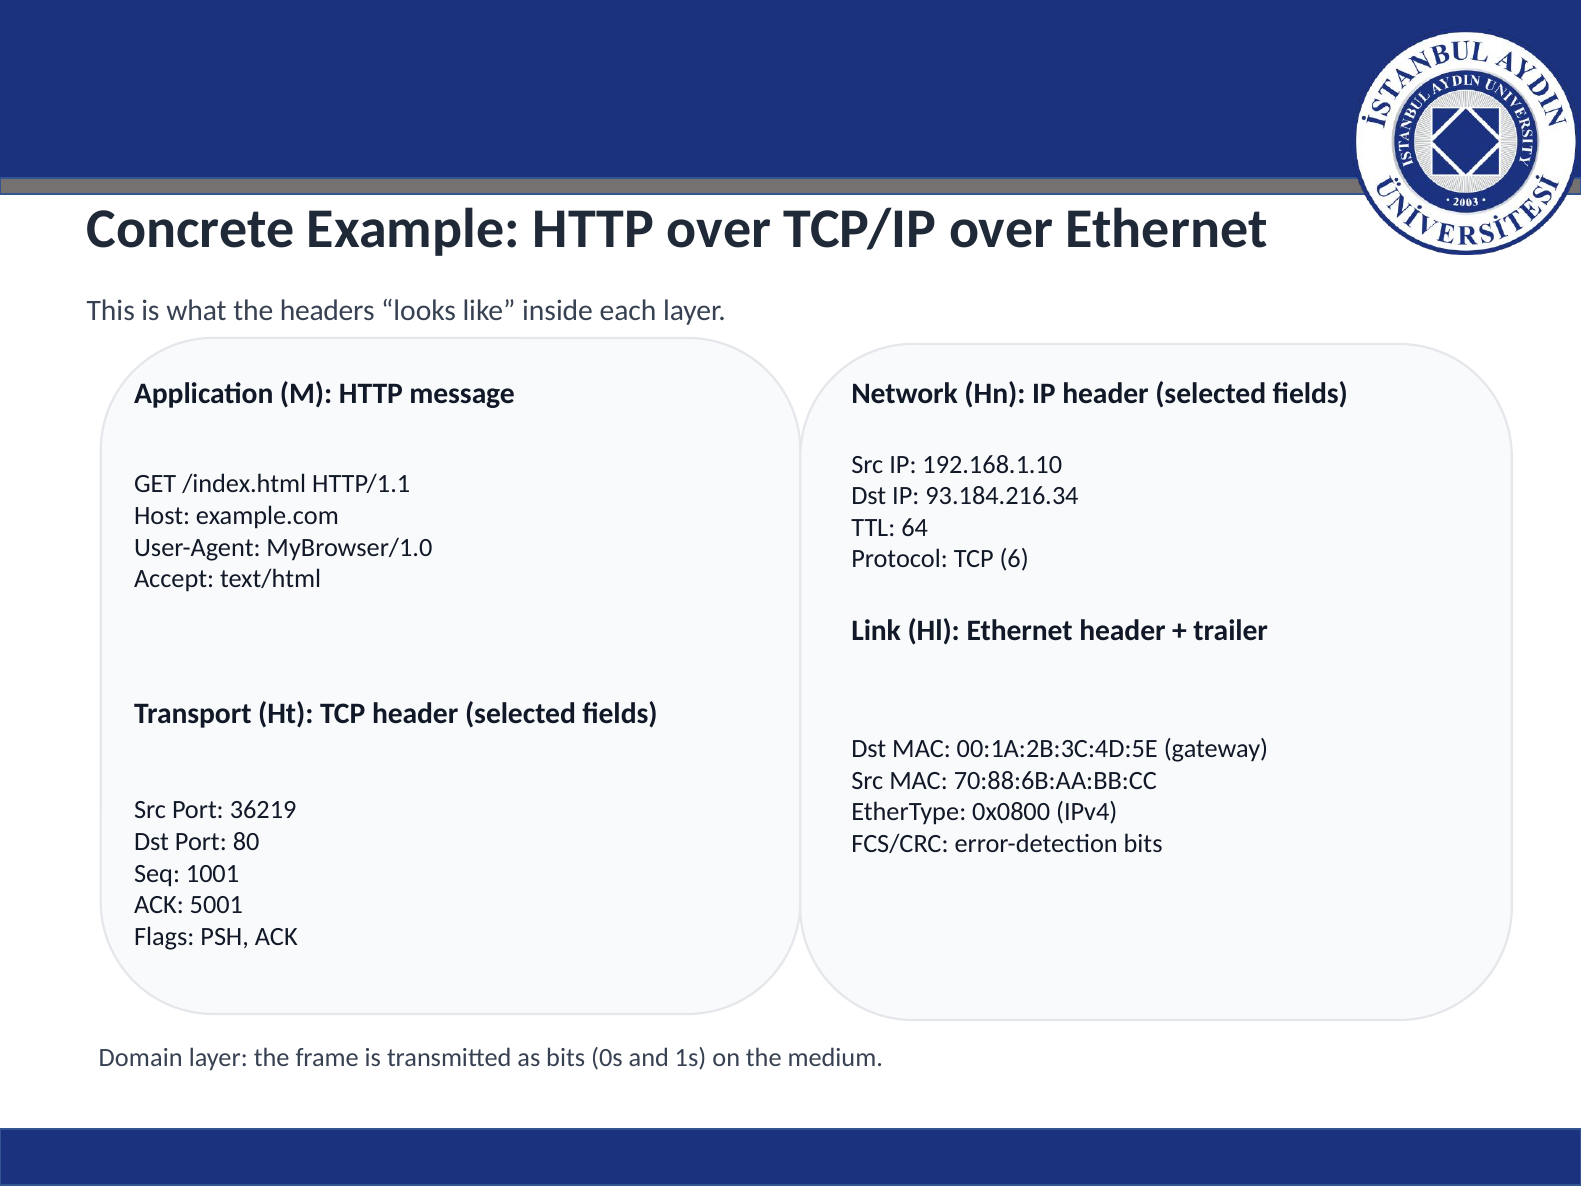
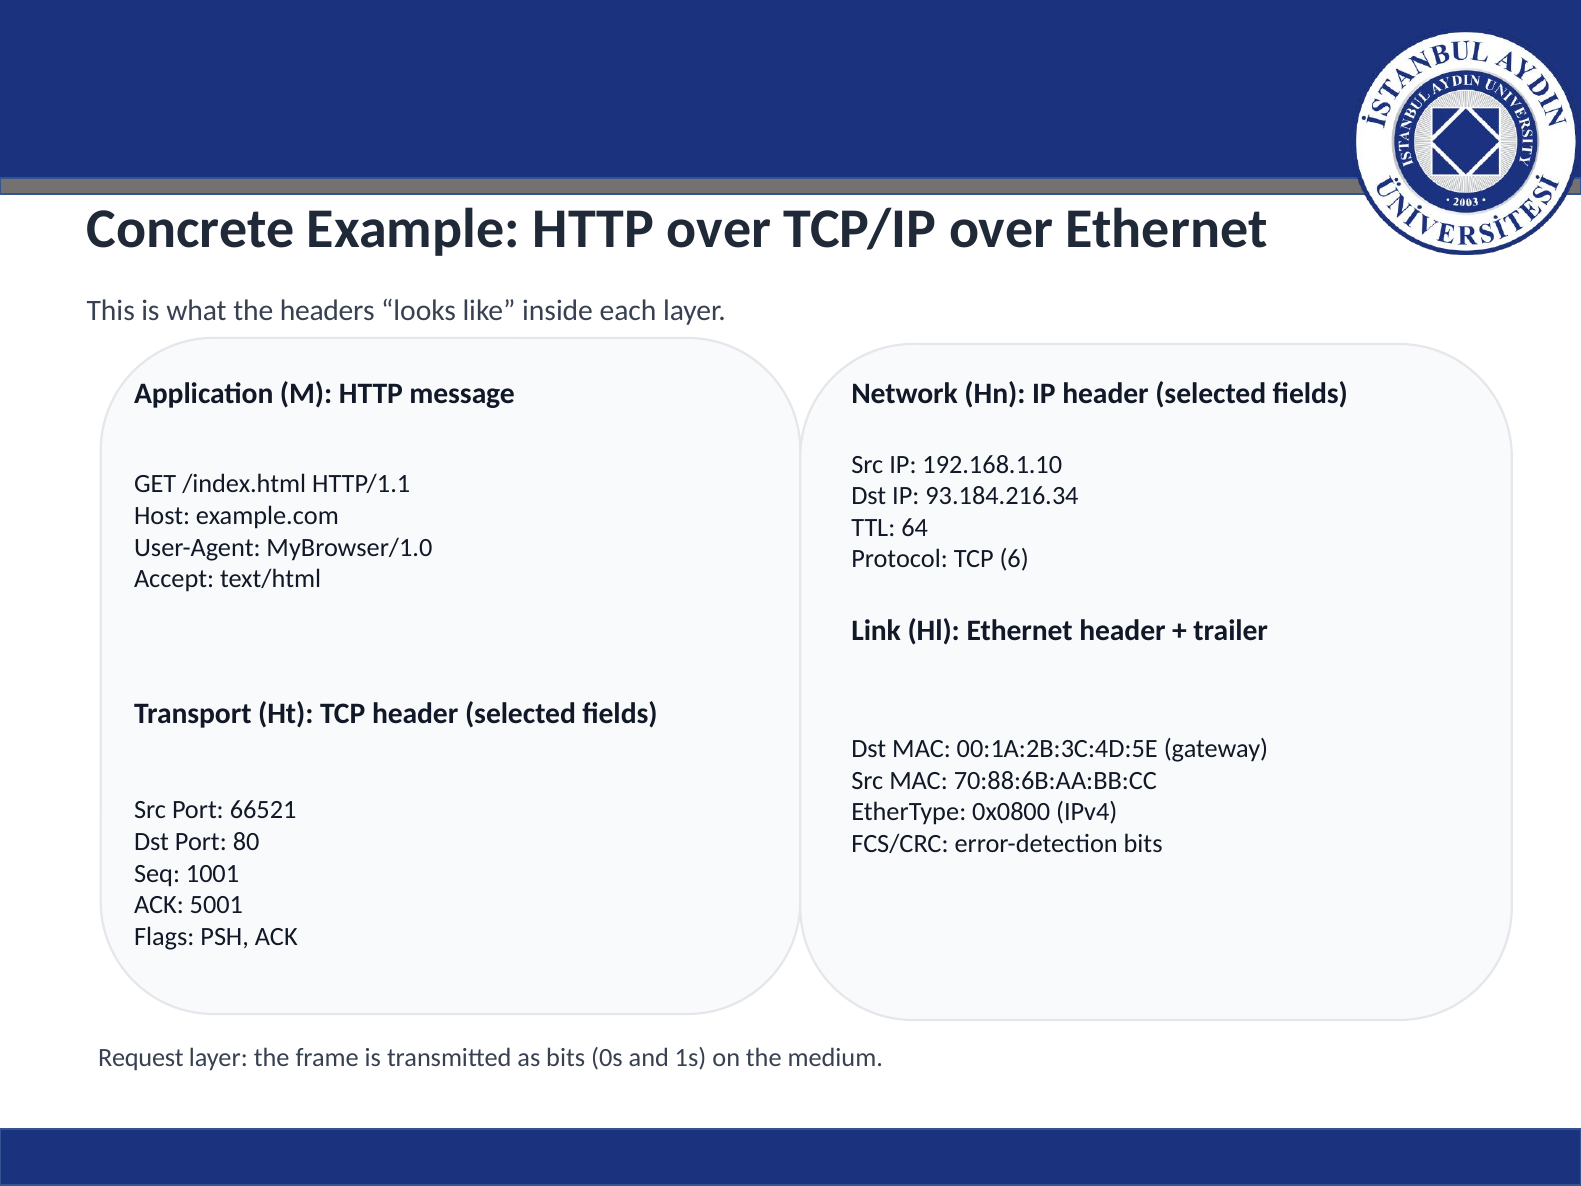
36219: 36219 -> 66521
Domain: Domain -> Request
